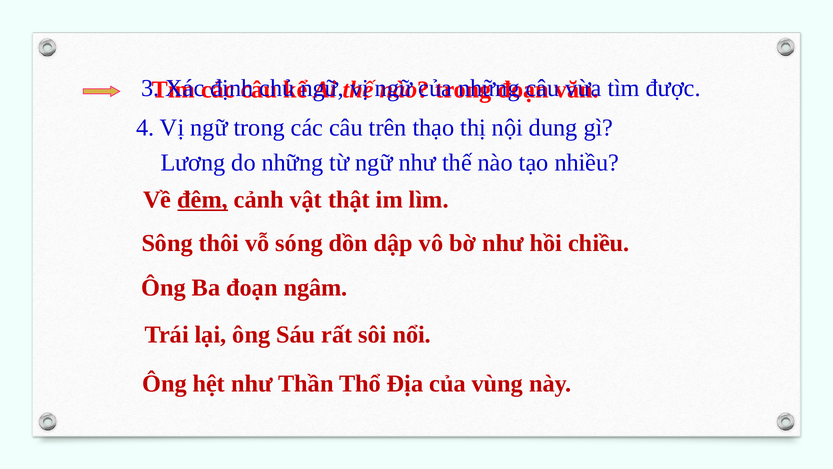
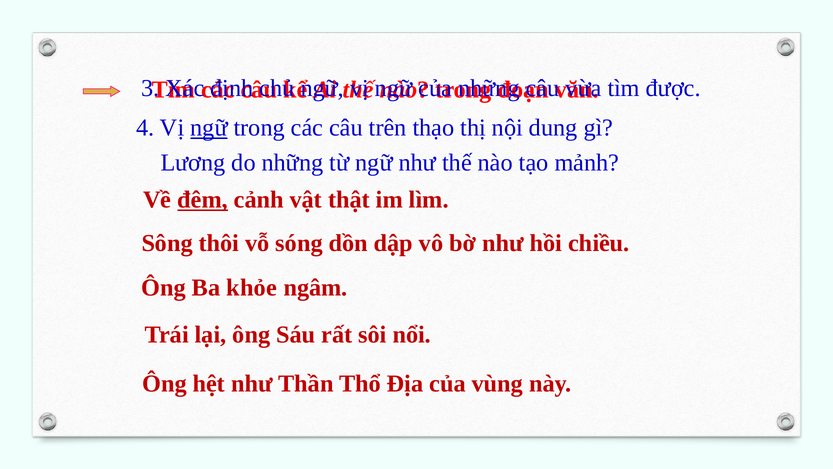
ngữ at (209, 128) underline: none -> present
nhiều: nhiều -> mảnh
Ba đoạn: đoạn -> khỏe
